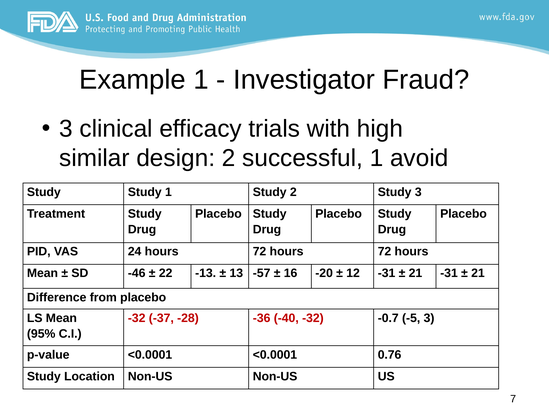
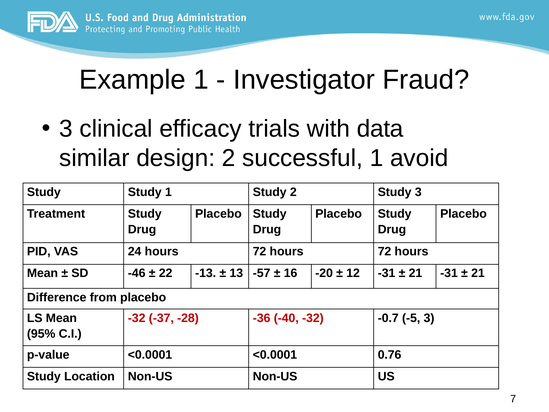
high: high -> data
